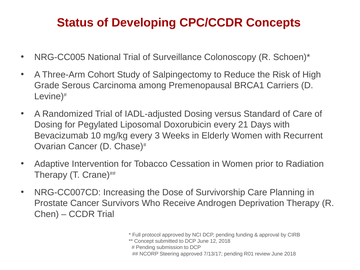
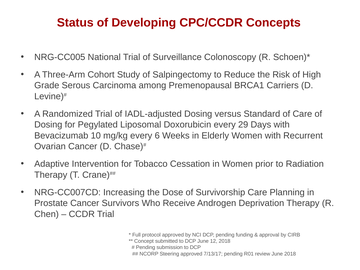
21: 21 -> 29
3: 3 -> 6
